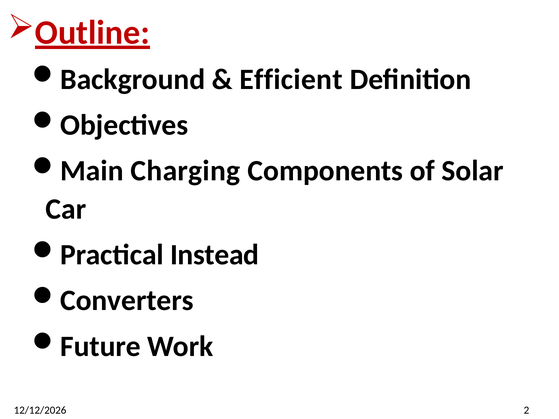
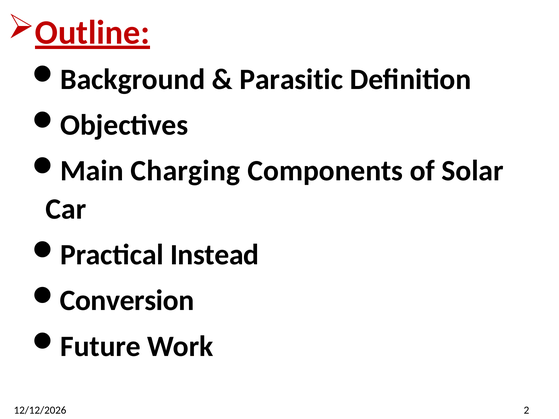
Efficient: Efficient -> Parasitic
Converters: Converters -> Conversion
